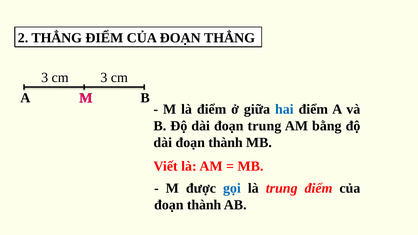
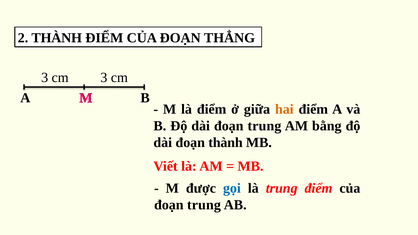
2 THẲNG: THẲNG -> THÀNH
hai colour: blue -> orange
thành at (204, 205): thành -> trung
